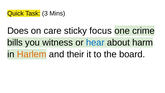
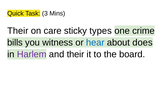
Does at (18, 31): Does -> Their
focus: focus -> types
harm: harm -> does
Harlem colour: orange -> purple
